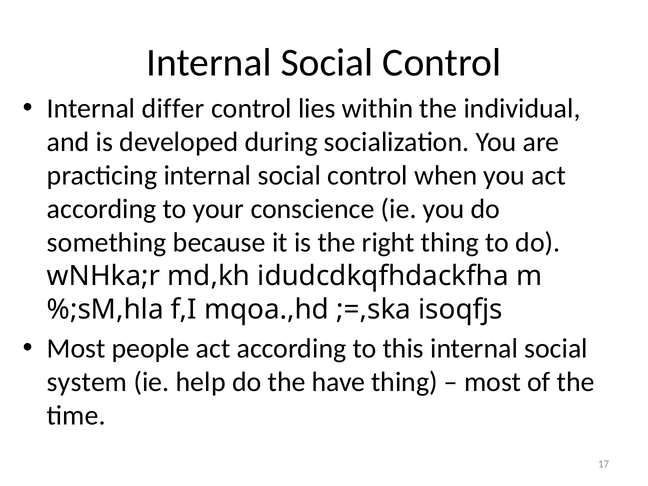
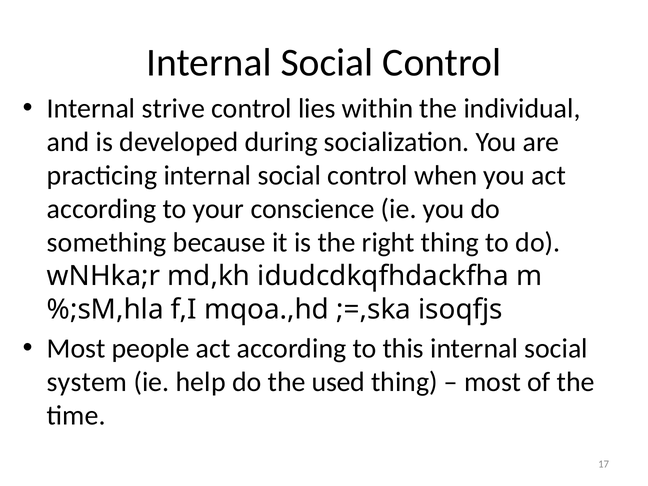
differ: differ -> strive
have: have -> used
